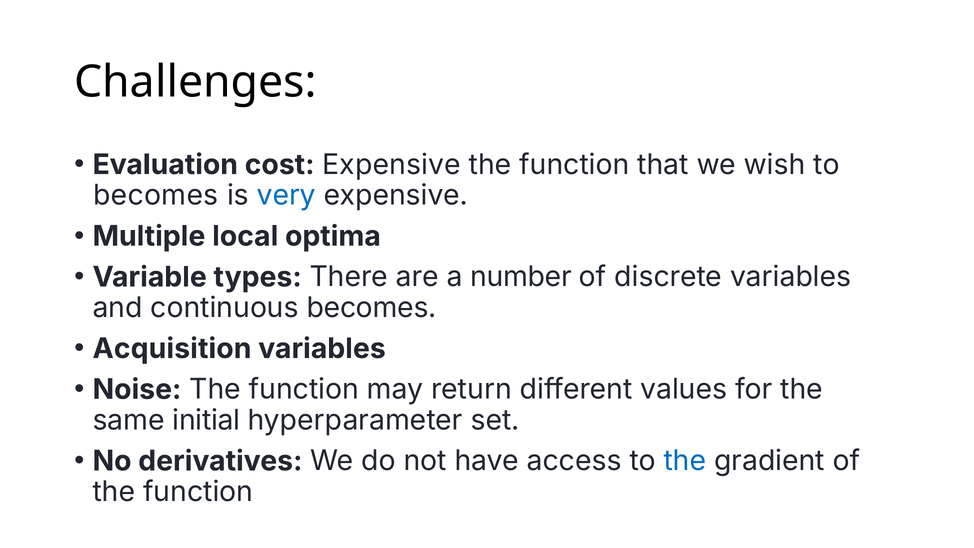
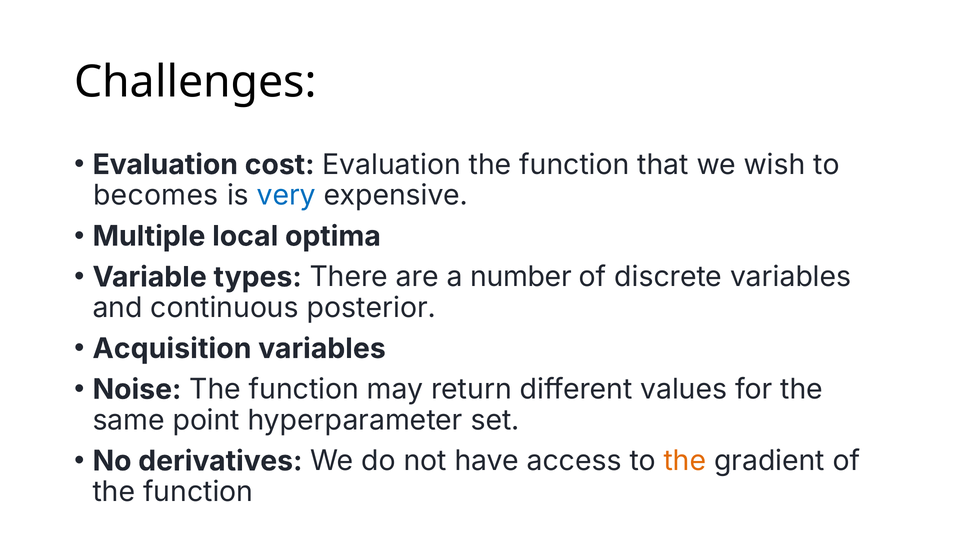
cost Expensive: Expensive -> Evaluation
continuous becomes: becomes -> posterior
initial: initial -> point
the at (685, 461) colour: blue -> orange
